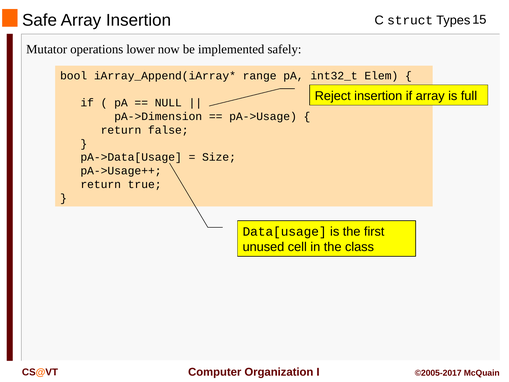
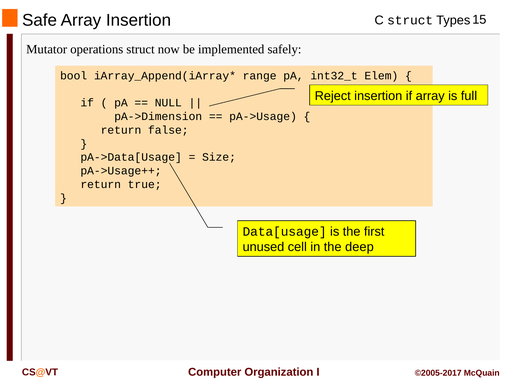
operations lower: lower -> struct
class: class -> deep
